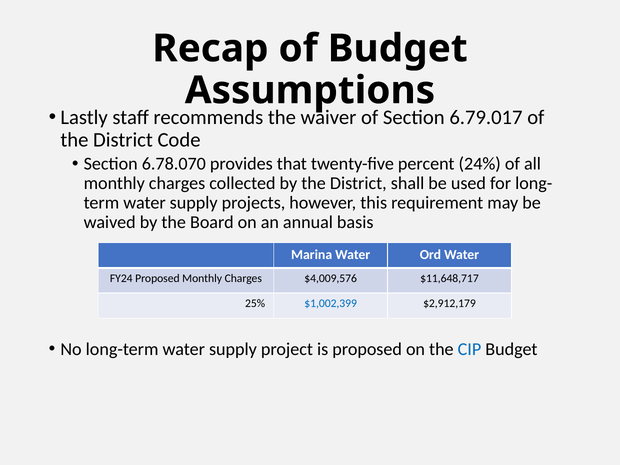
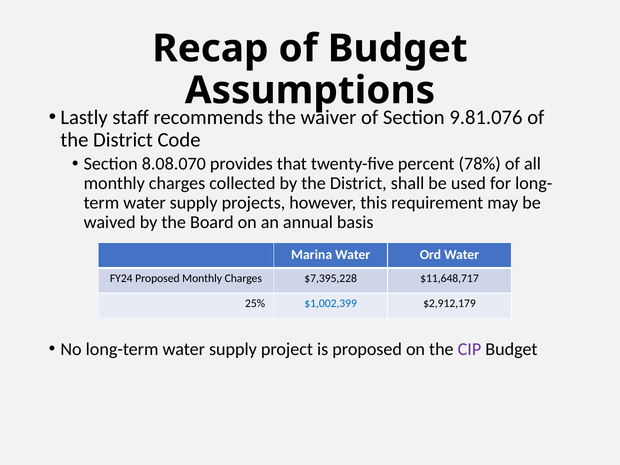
6.79.017: 6.79.017 -> 9.81.076
6.78.070: 6.78.070 -> 8.08.070
24%: 24% -> 78%
$4,009,576: $4,009,576 -> $7,395,228
CIP colour: blue -> purple
